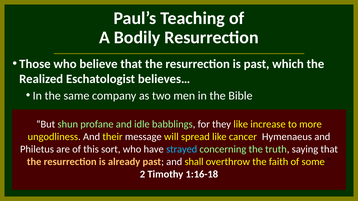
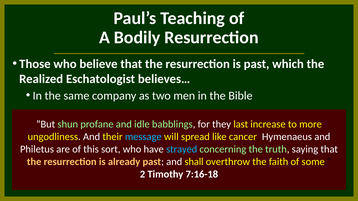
they like: like -> last
message colour: white -> light blue
1:16-18: 1:16-18 -> 7:16-18
